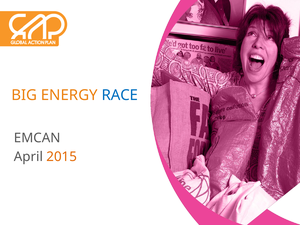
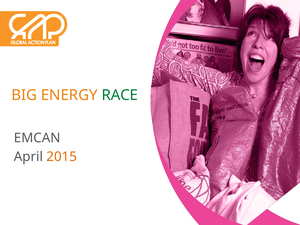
RACE colour: blue -> green
